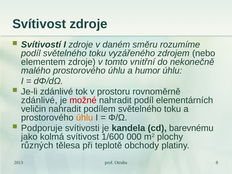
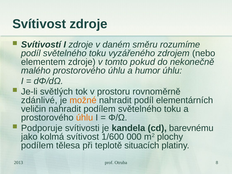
vnitřní: vnitřní -> pokud
Je-li zdánlivé: zdánlivé -> světlých
možné colour: red -> orange
různých at (37, 145): různých -> podílem
obchody: obchody -> situacích
